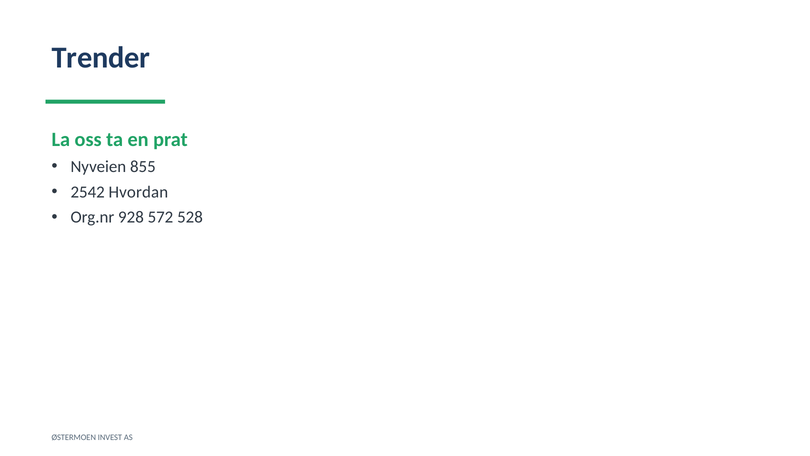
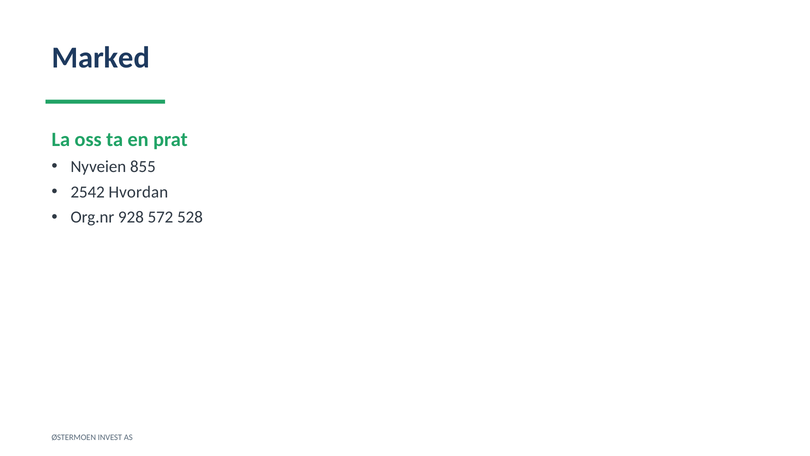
Trender: Trender -> Marked
